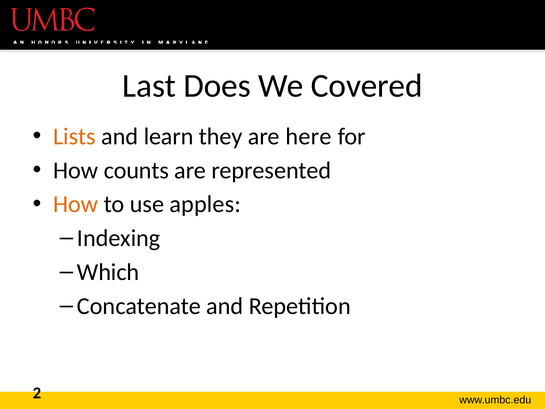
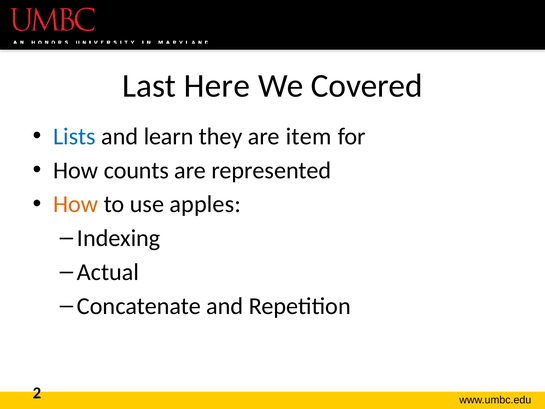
Does: Does -> Here
Lists colour: orange -> blue
here: here -> item
Which: Which -> Actual
